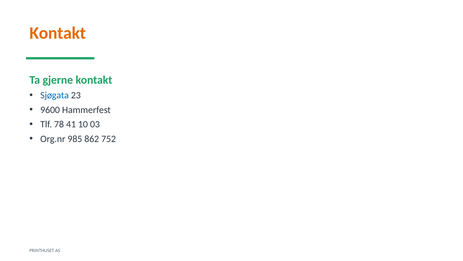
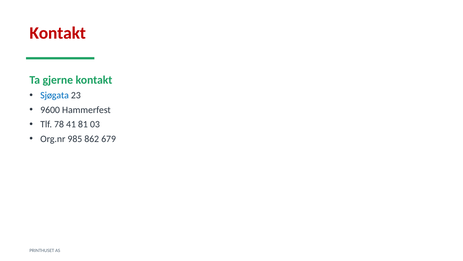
Kontakt at (58, 33) colour: orange -> red
10: 10 -> 81
752: 752 -> 679
